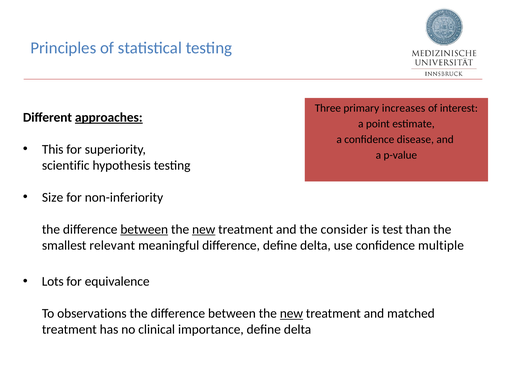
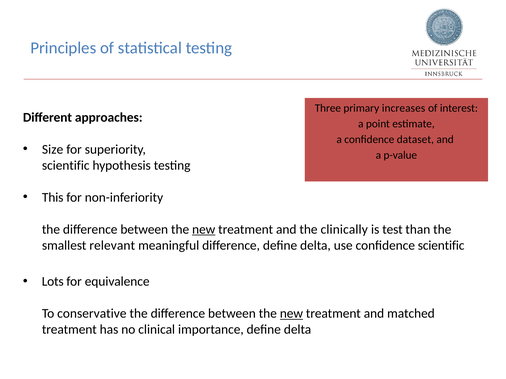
approaches underline: present -> none
disease: disease -> dataset
This: This -> Size
Size: Size -> This
between at (144, 230) underline: present -> none
consider: consider -> clinically
confidence multiple: multiple -> scientific
observations: observations -> conservative
